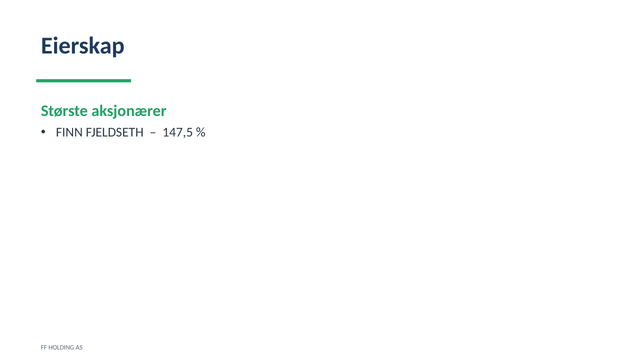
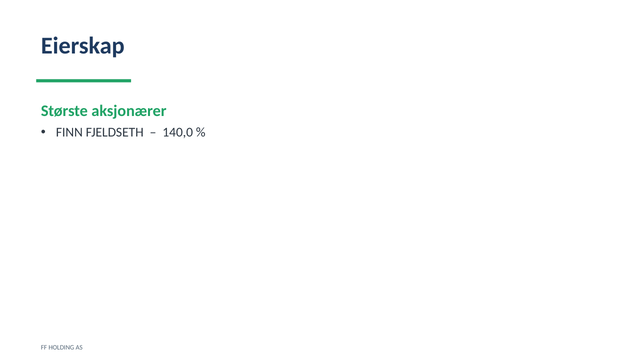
147,5: 147,5 -> 140,0
